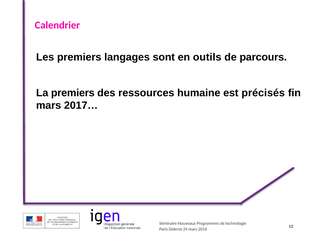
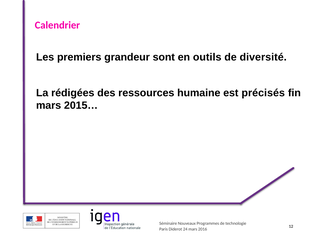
langages: langages -> grandeur
parcours: parcours -> diversité
La premiers: premiers -> rédigées
2017…: 2017… -> 2015…
